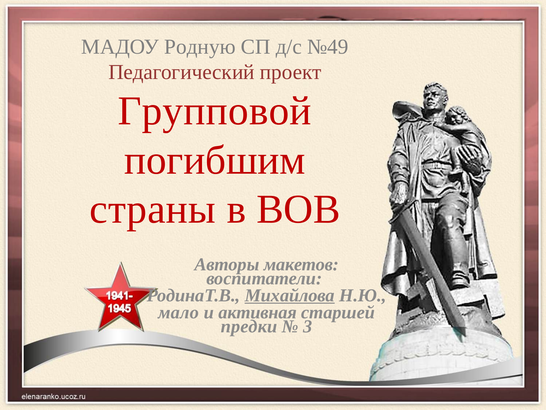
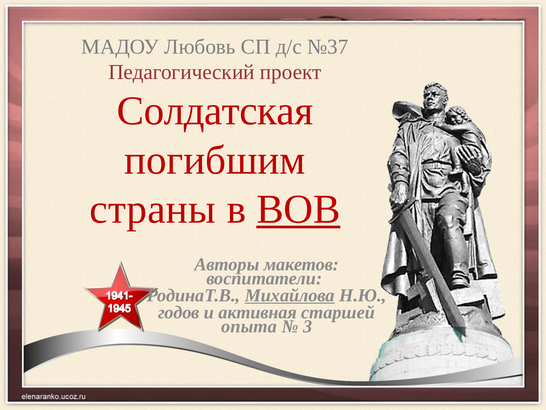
Родную: Родную -> Любовь
№49: №49 -> №37
Групповой: Групповой -> Солдатская
ВОВ underline: none -> present
мало: мало -> годов
предки: предки -> опыта
